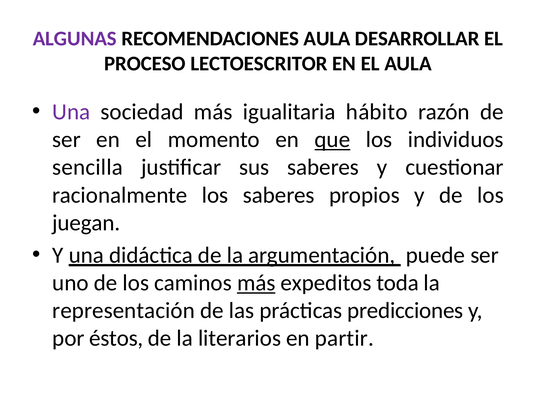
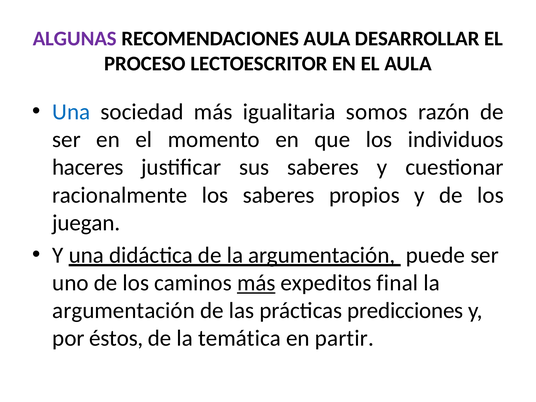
Una at (71, 112) colour: purple -> blue
hábito: hábito -> somos
que underline: present -> none
sencilla: sencilla -> haceres
toda: toda -> final
representación at (124, 311): representación -> argumentación
literarios: literarios -> temática
